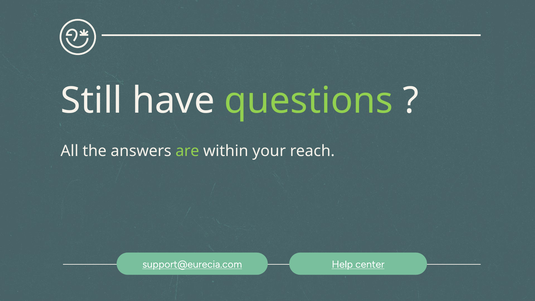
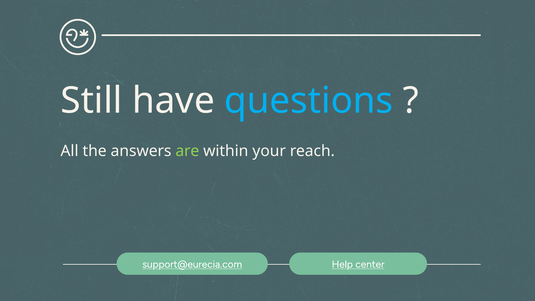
questions colour: light green -> light blue
